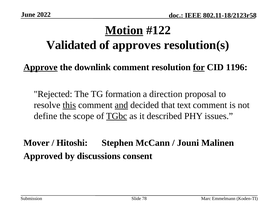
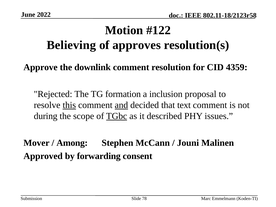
Motion underline: present -> none
Validated: Validated -> Believing
Approve underline: present -> none
for underline: present -> none
1196: 1196 -> 4359
direction: direction -> inclusion
define: define -> during
Hitoshi: Hitoshi -> Among
discussions: discussions -> forwarding
